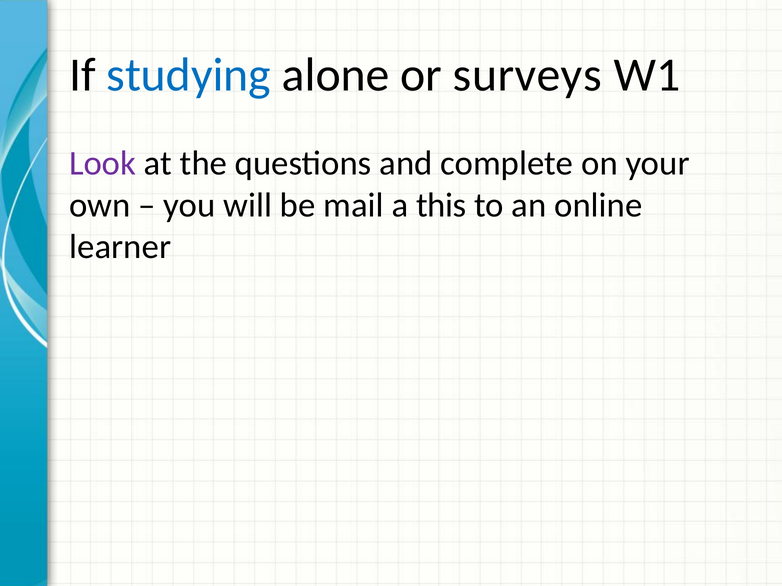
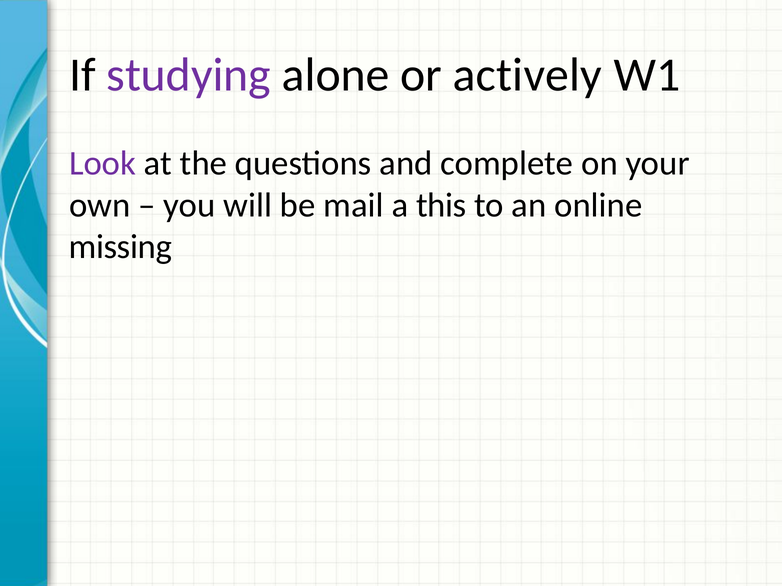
studying colour: blue -> purple
surveys: surveys -> actively
learner: learner -> missing
